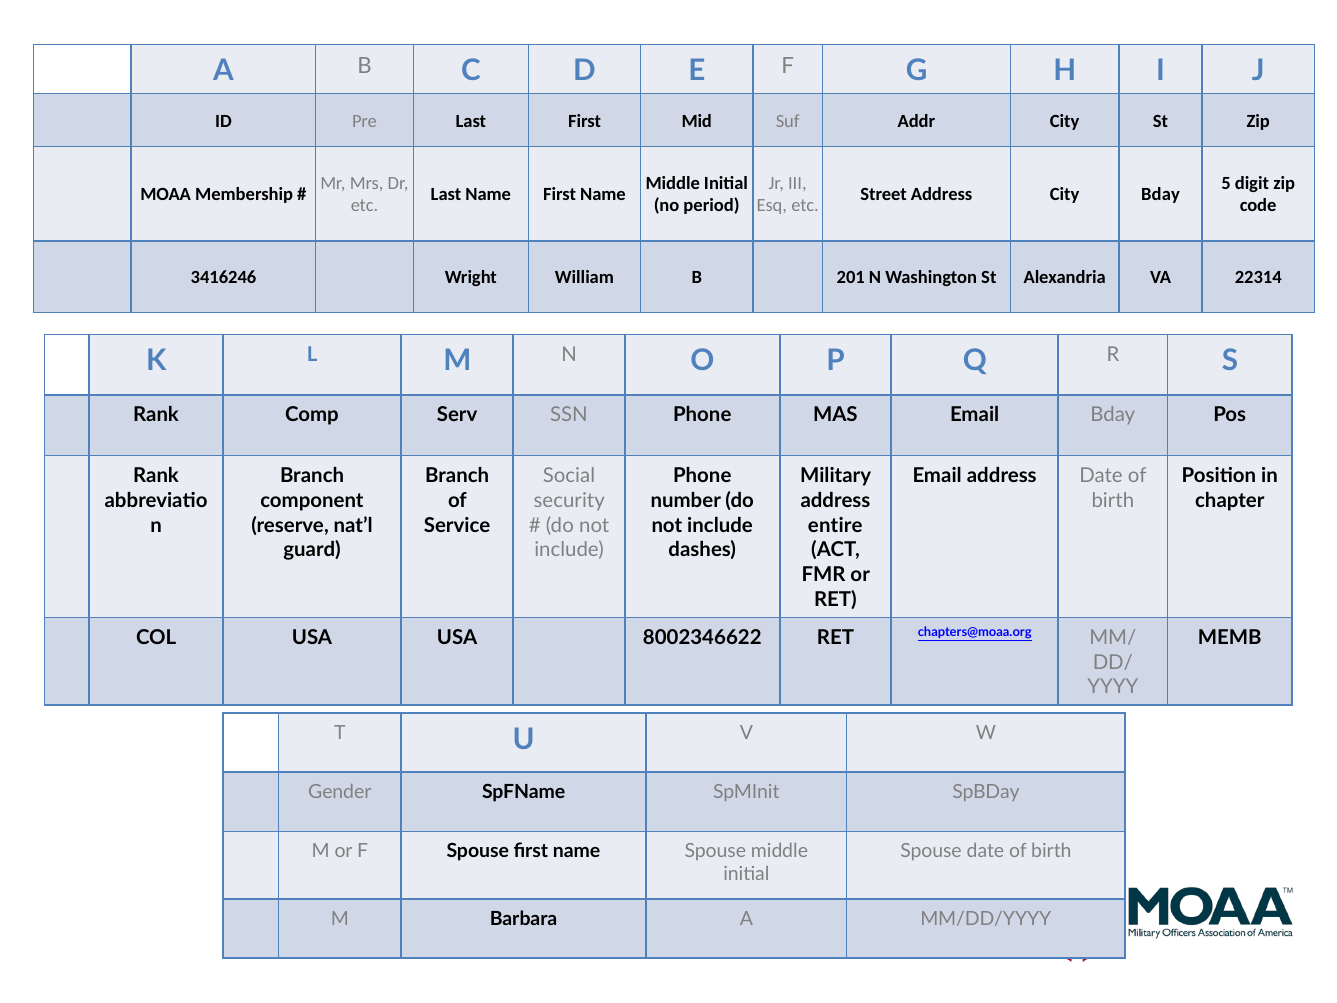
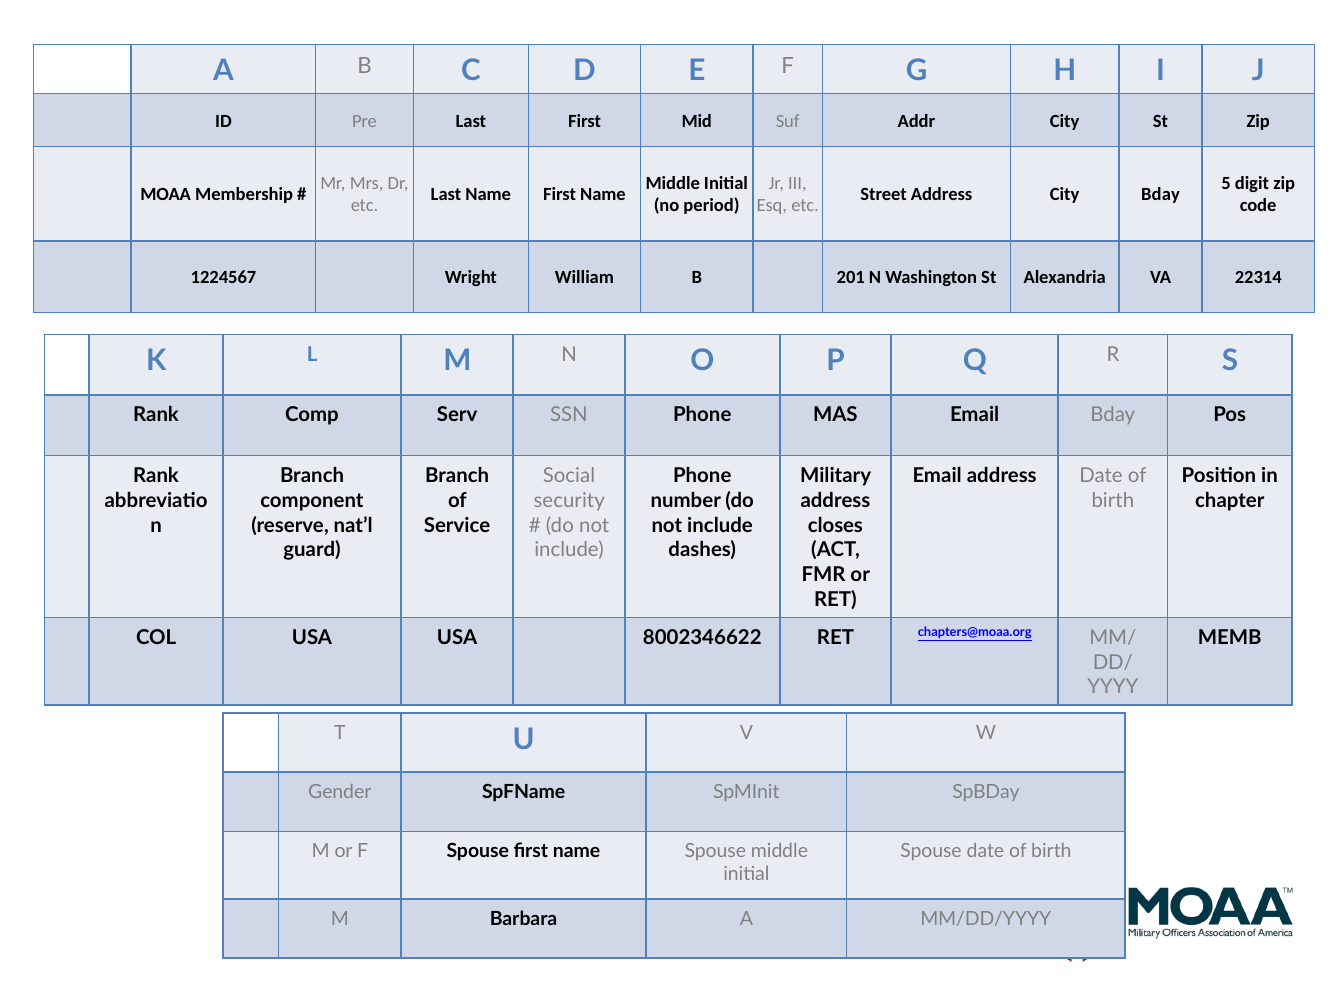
3416246: 3416246 -> 1224567
entire: entire -> closes
